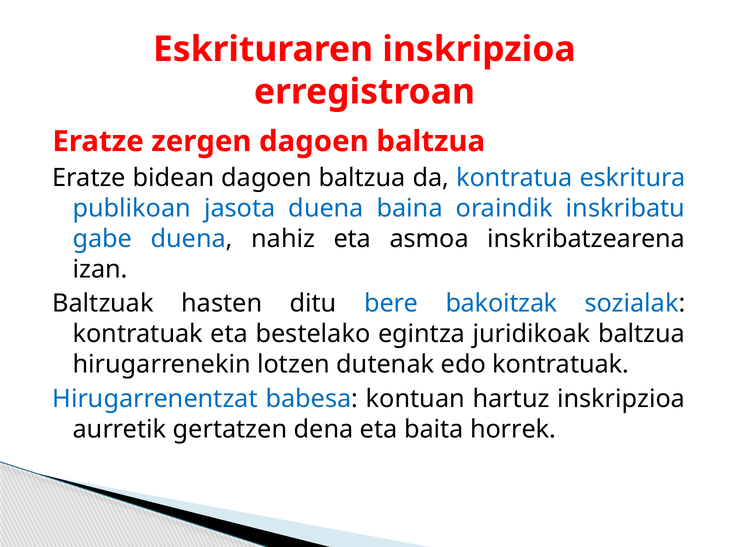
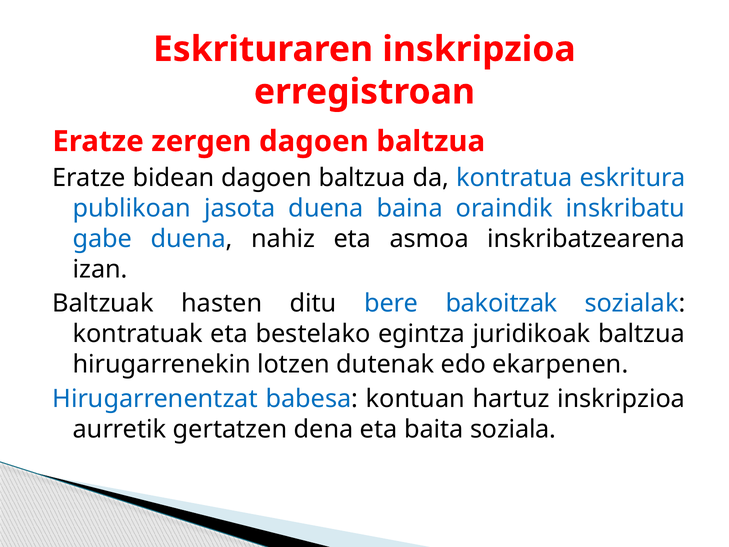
edo kontratuak: kontratuak -> ekarpenen
horrek: horrek -> soziala
